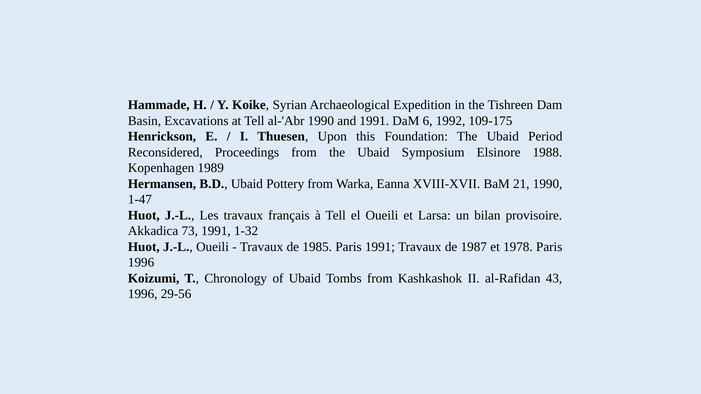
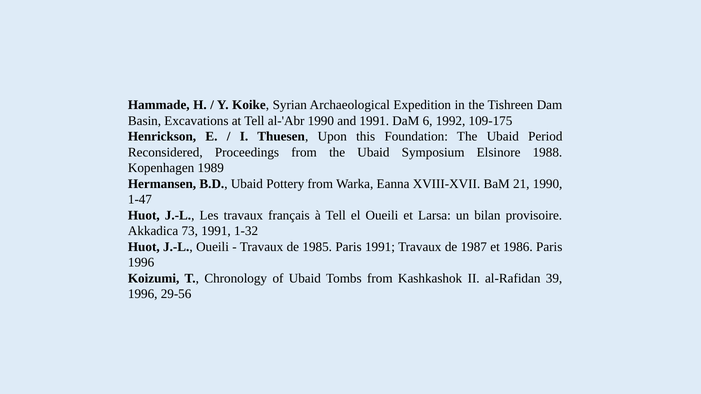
1978: 1978 -> 1986
43: 43 -> 39
